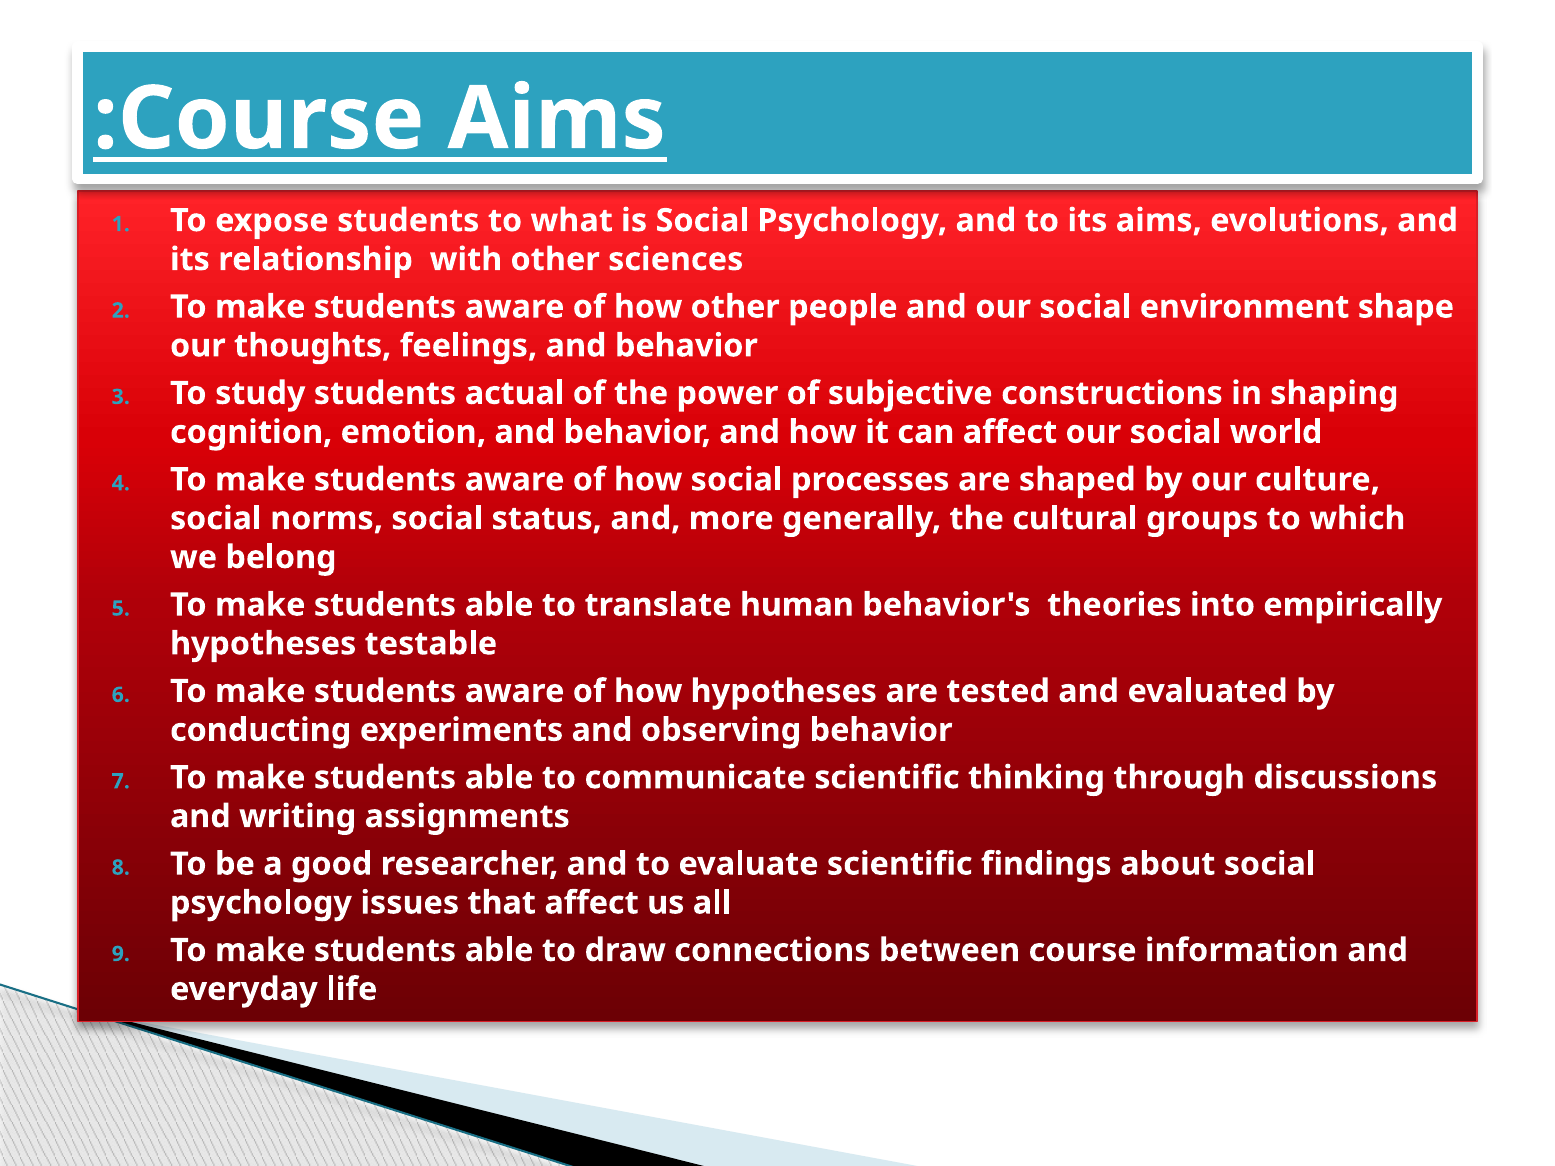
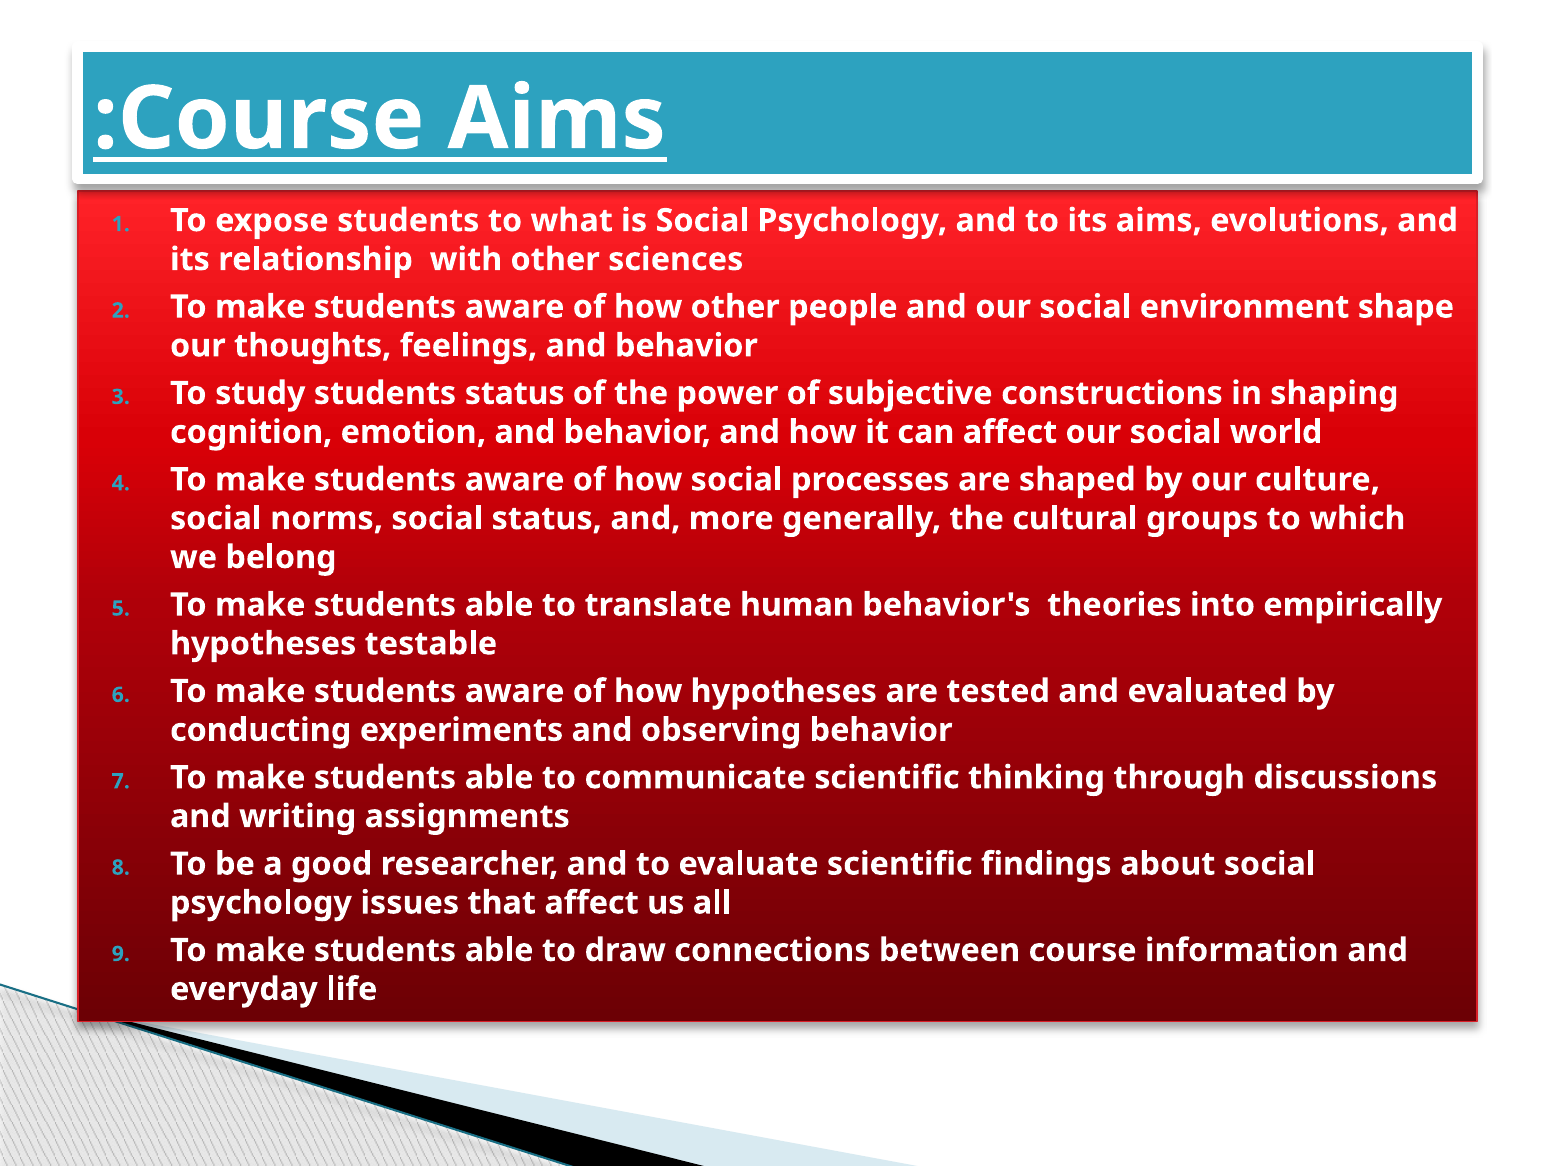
students actual: actual -> status
